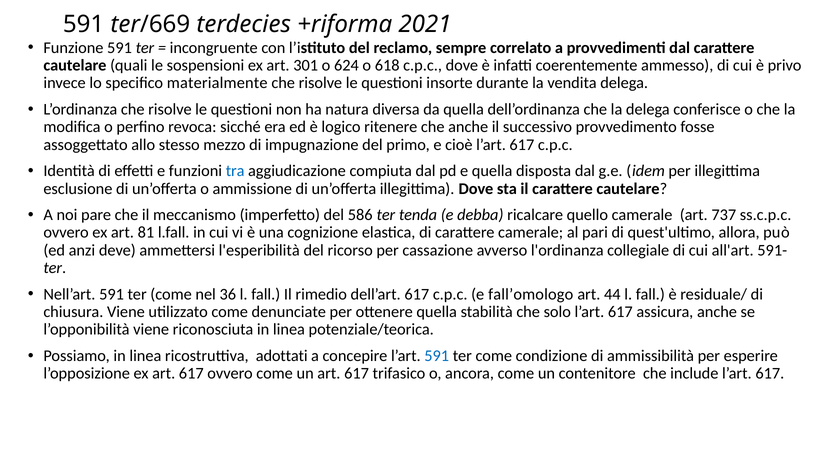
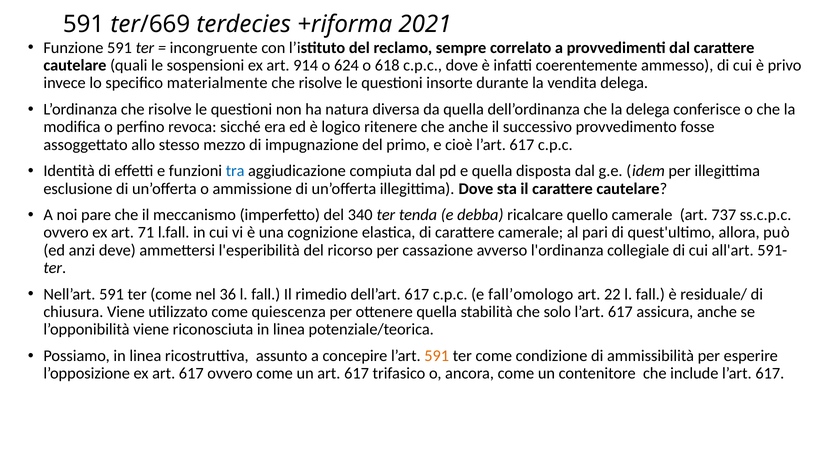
301: 301 -> 914
586: 586 -> 340
81: 81 -> 71
44: 44 -> 22
denunciate: denunciate -> quiescenza
adottati: adottati -> assunto
591 at (437, 356) colour: blue -> orange
